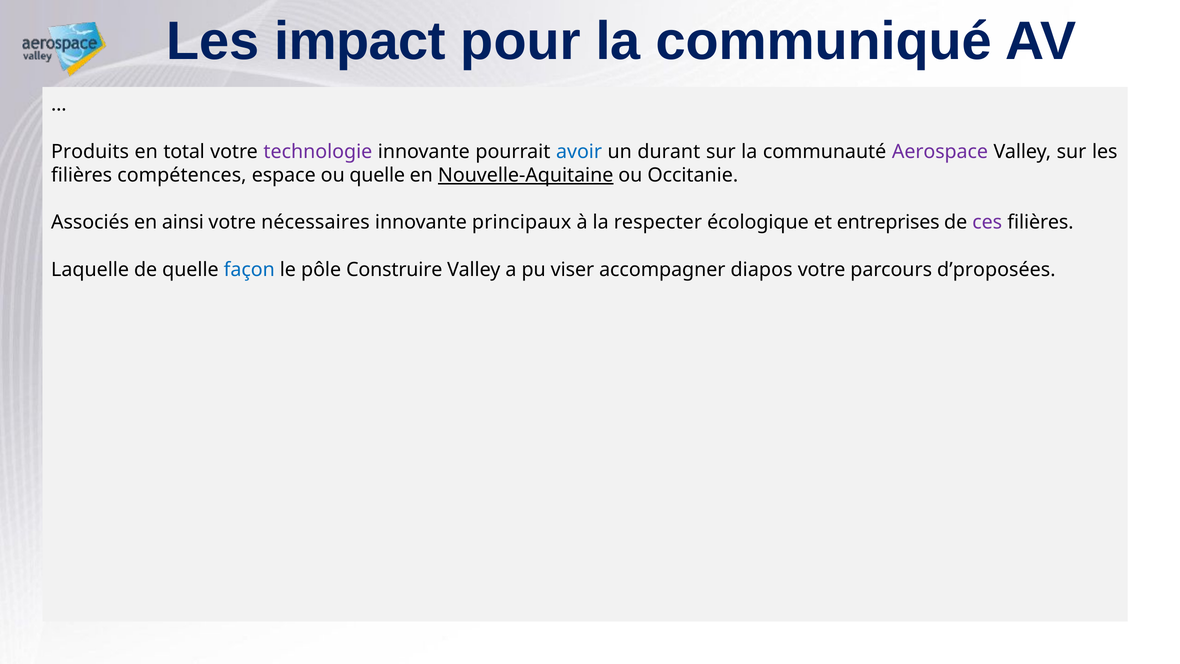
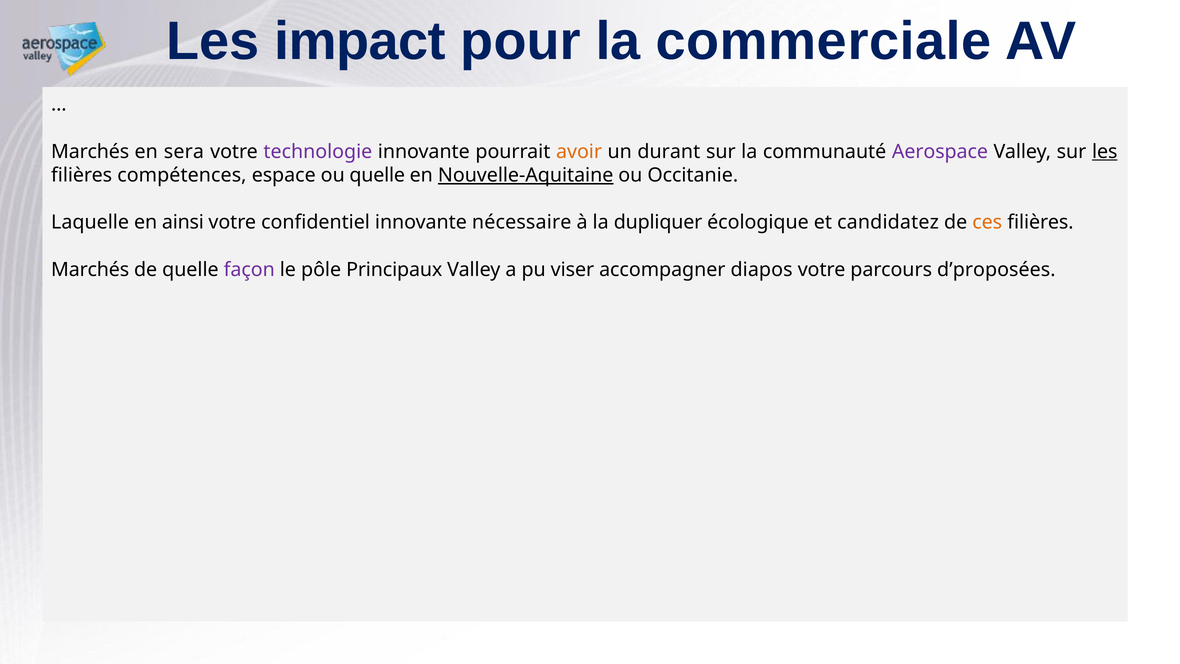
communiqué: communiqué -> commerciale
Produits at (90, 152): Produits -> Marchés
total: total -> sera
avoir colour: blue -> orange
les at (1105, 152) underline: none -> present
Associés: Associés -> Laquelle
nécessaires: nécessaires -> confidentiel
principaux: principaux -> nécessaire
respecter: respecter -> dupliquer
entreprises: entreprises -> candidatez
ces colour: purple -> orange
Laquelle at (90, 269): Laquelle -> Marchés
façon colour: blue -> purple
Construire: Construire -> Principaux
